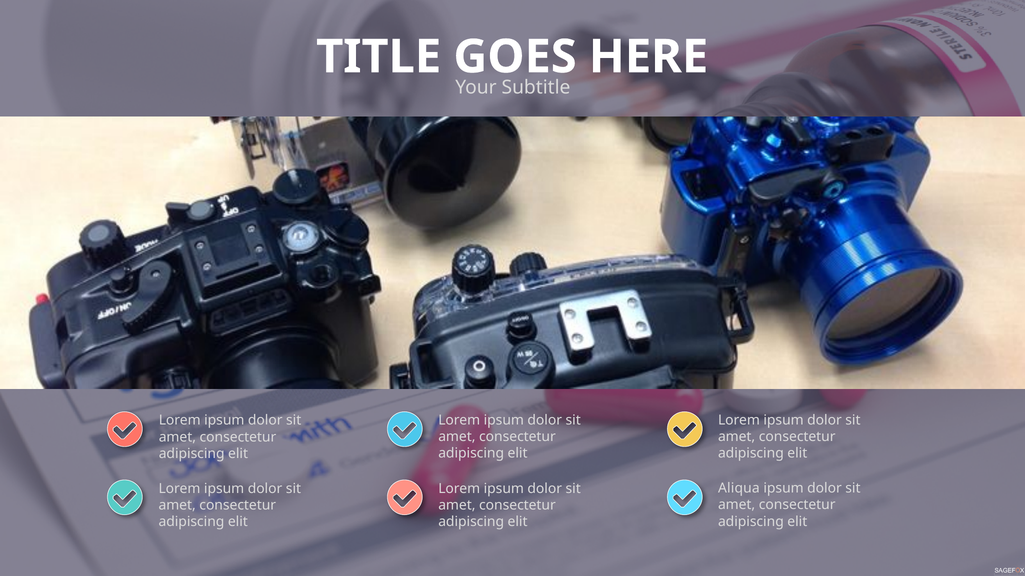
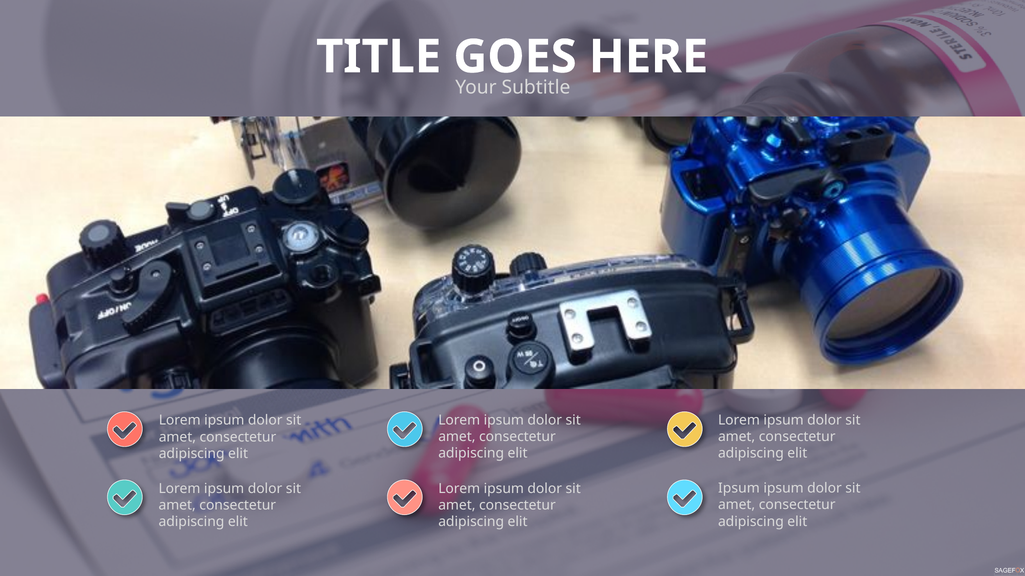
Aliqua at (739, 489): Aliqua -> Ipsum
